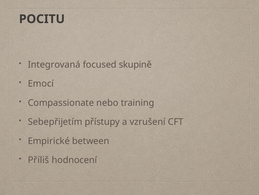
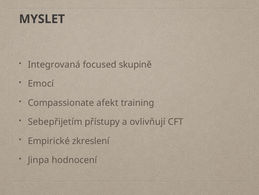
POCITU: POCITU -> MYSLET
nebo: nebo -> afekt
vzrušení: vzrušení -> ovlivňují
between: between -> zkreslení
Příliš: Příliš -> Jinpa
